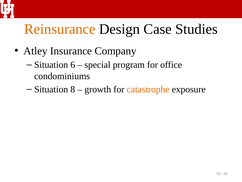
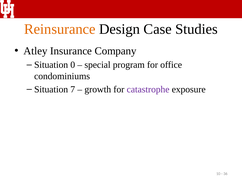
6: 6 -> 0
8: 8 -> 7
catastrophe colour: orange -> purple
